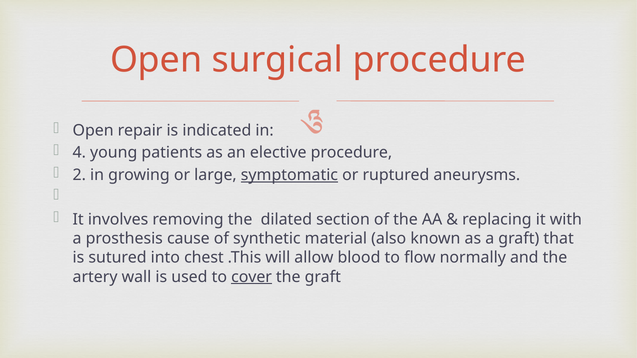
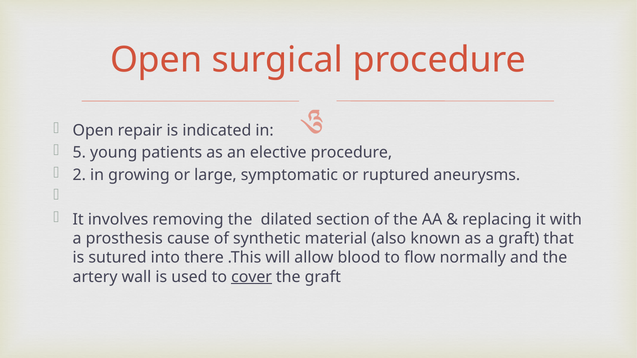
4: 4 -> 5
symptomatic underline: present -> none
chest: chest -> there
